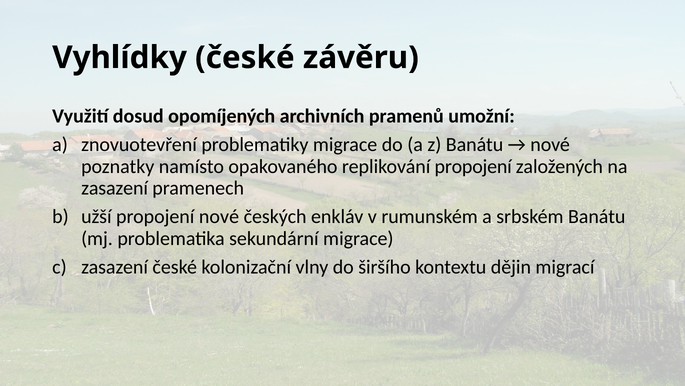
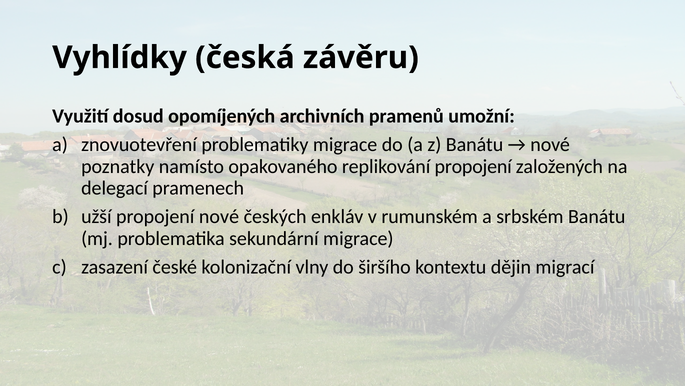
Vyhlídky české: české -> česká
zasazení at (115, 188): zasazení -> delegací
